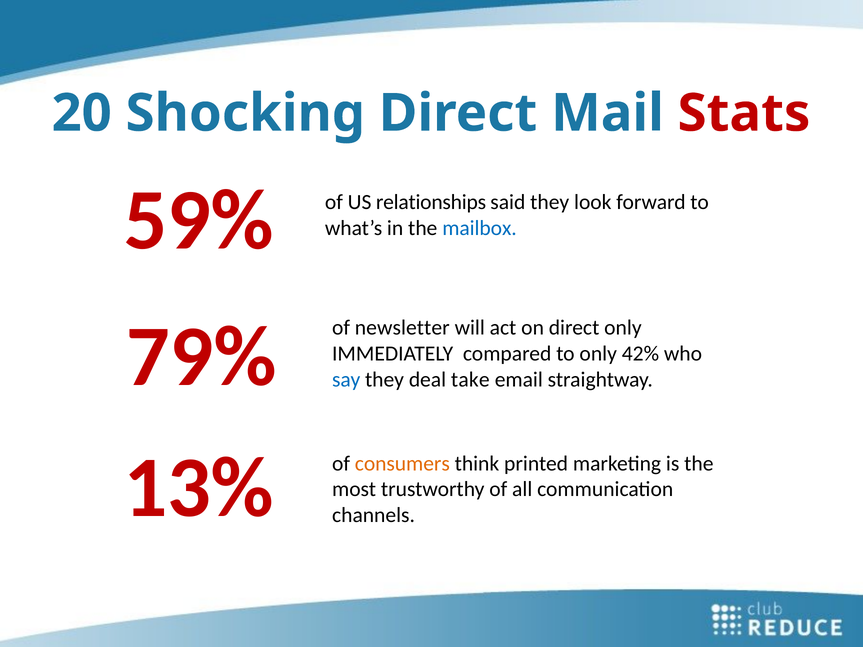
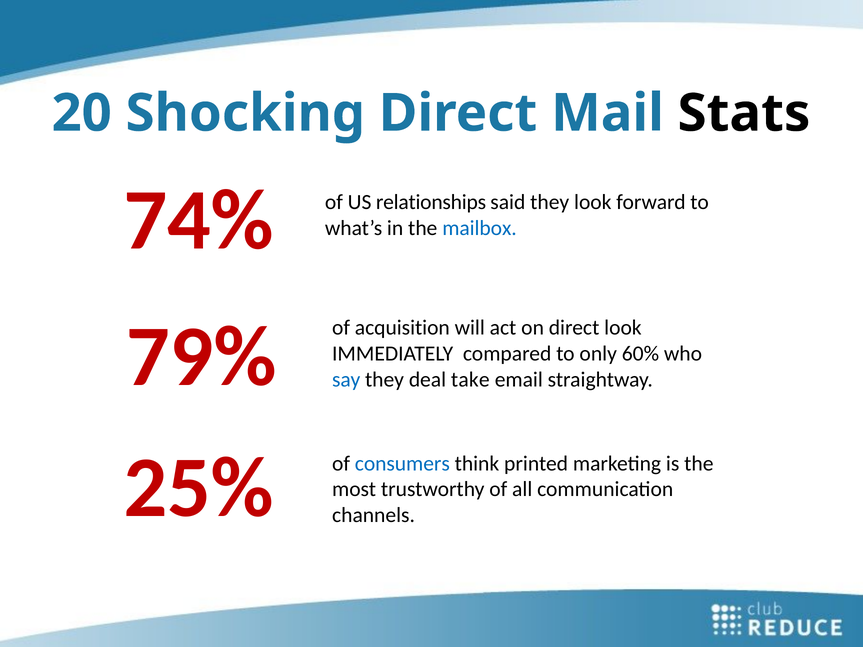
Stats colour: red -> black
59%: 59% -> 74%
newsletter: newsletter -> acquisition
direct only: only -> look
42%: 42% -> 60%
13%: 13% -> 25%
consumers colour: orange -> blue
